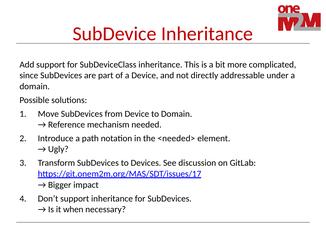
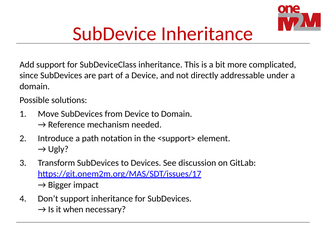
<needed>: <needed> -> <support>
